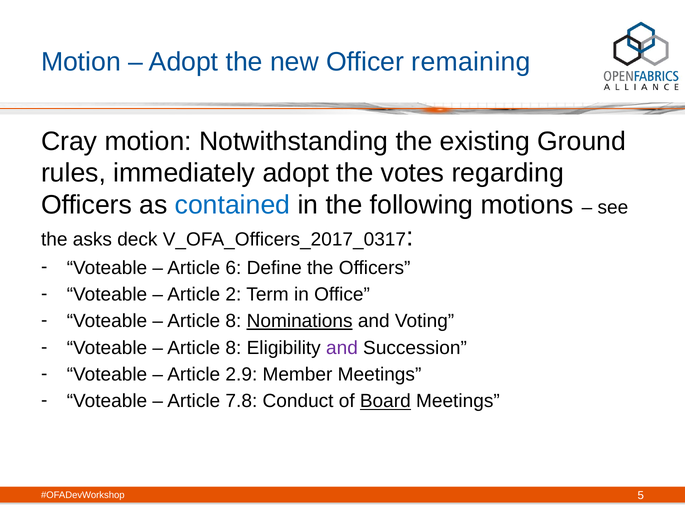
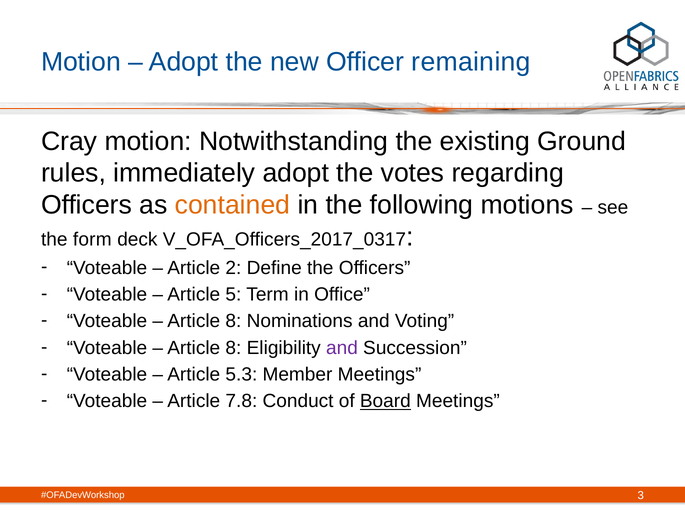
contained colour: blue -> orange
asks: asks -> form
6: 6 -> 2
2: 2 -> 5
Nominations underline: present -> none
2.9: 2.9 -> 5.3
5: 5 -> 3
